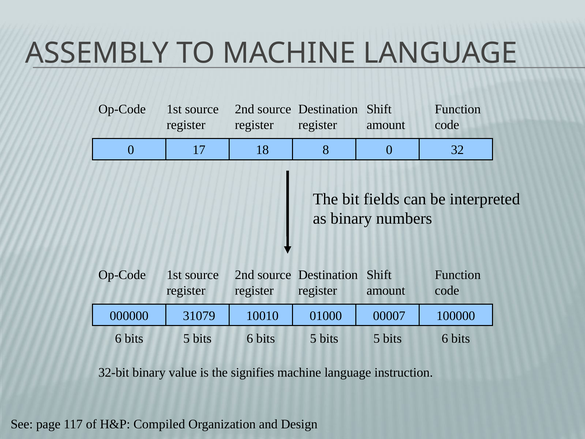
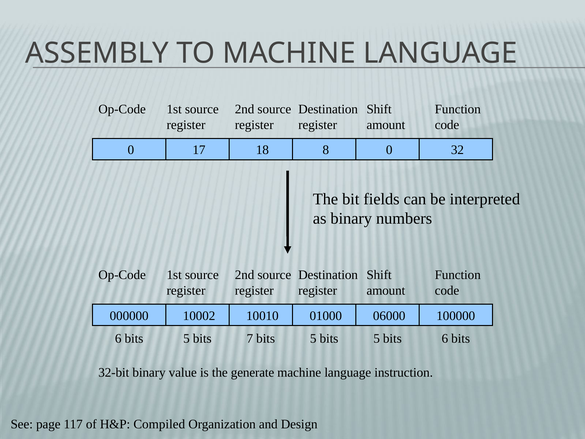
31079: 31079 -> 10002
00007: 00007 -> 06000
6 at (250, 338): 6 -> 7
signifies: signifies -> generate
